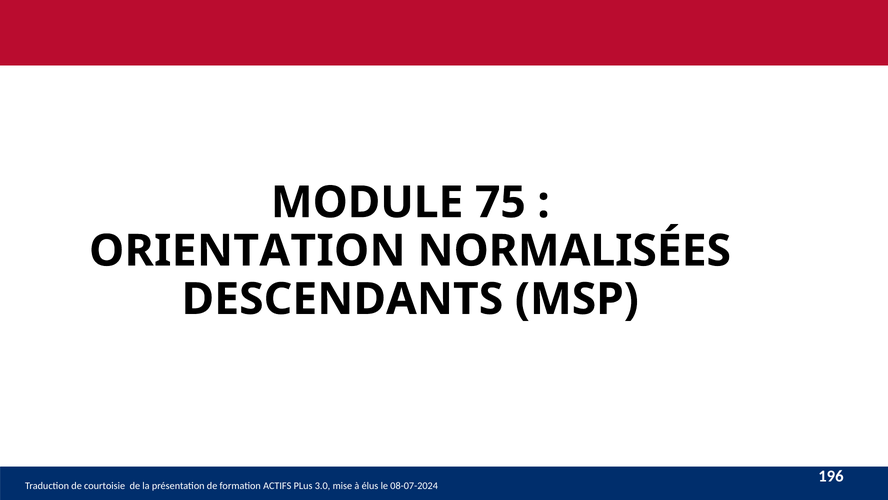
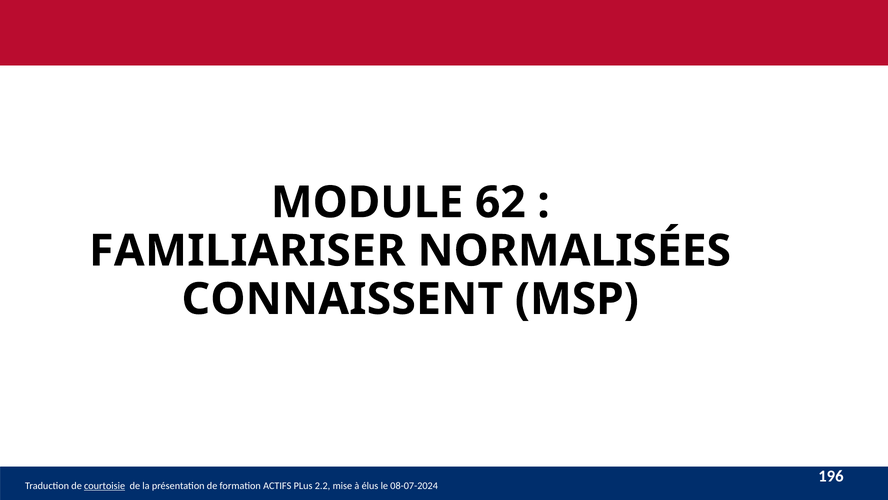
75: 75 -> 62
ORIENTATION: ORIENTATION -> FAMILIARISER
DESCENDANTS: DESCENDANTS -> CONNAISSENT
courtoisie underline: none -> present
3.0: 3.0 -> 2.2
